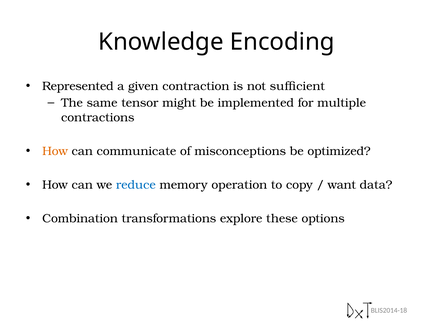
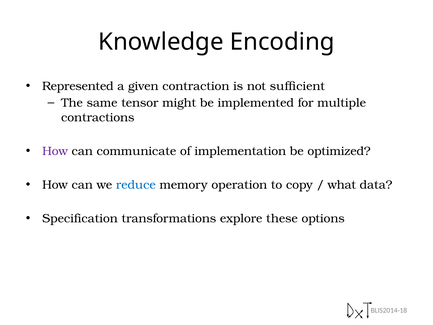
How at (55, 151) colour: orange -> purple
misconceptions: misconceptions -> implementation
want: want -> what
Combination: Combination -> Specification
